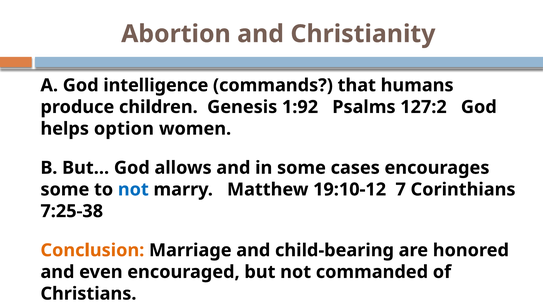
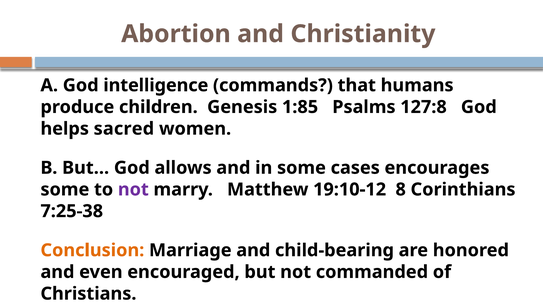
1:92: 1:92 -> 1:85
127:2: 127:2 -> 127:8
option: option -> sacred
not at (133, 190) colour: blue -> purple
7: 7 -> 8
